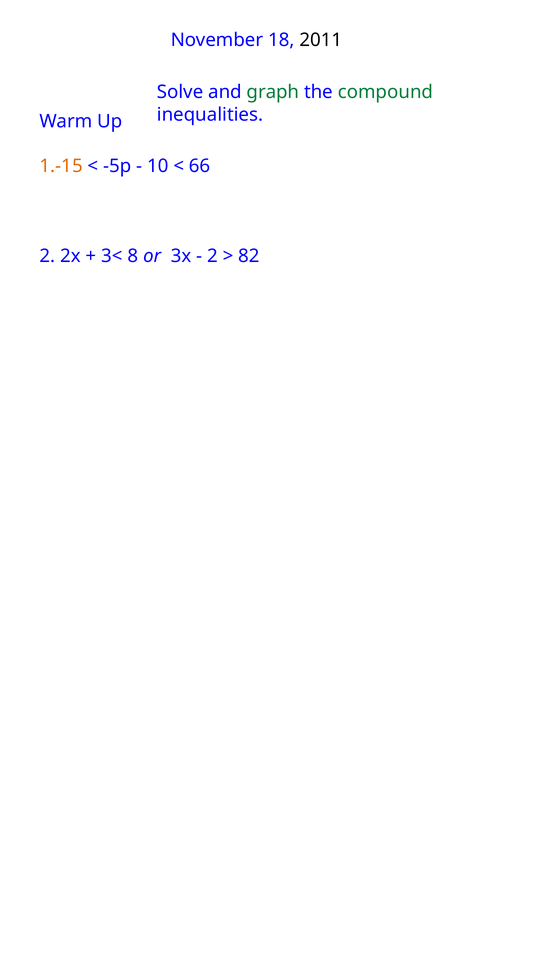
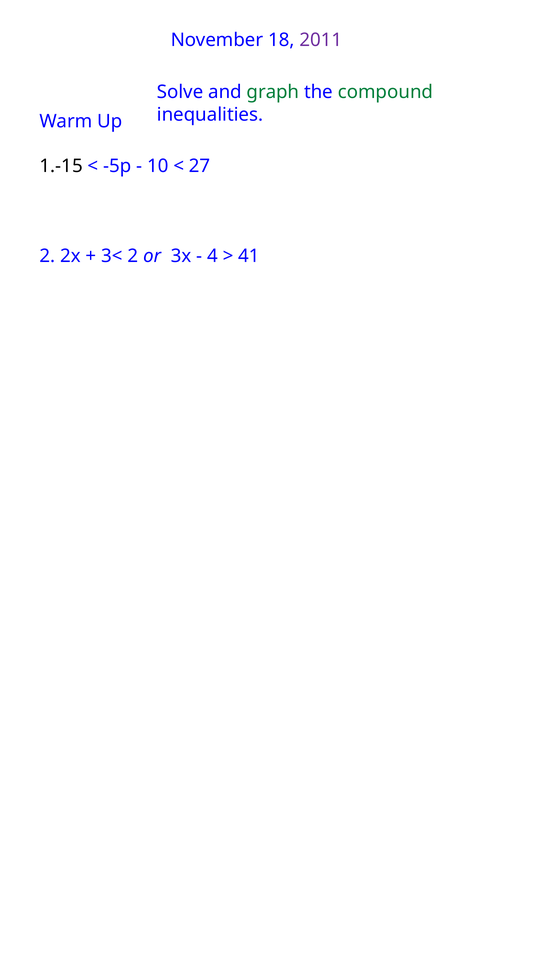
2011 colour: black -> purple
1.-15 colour: orange -> black
66: 66 -> 27
3< 8: 8 -> 2
2 at (213, 256): 2 -> 4
82: 82 -> 41
